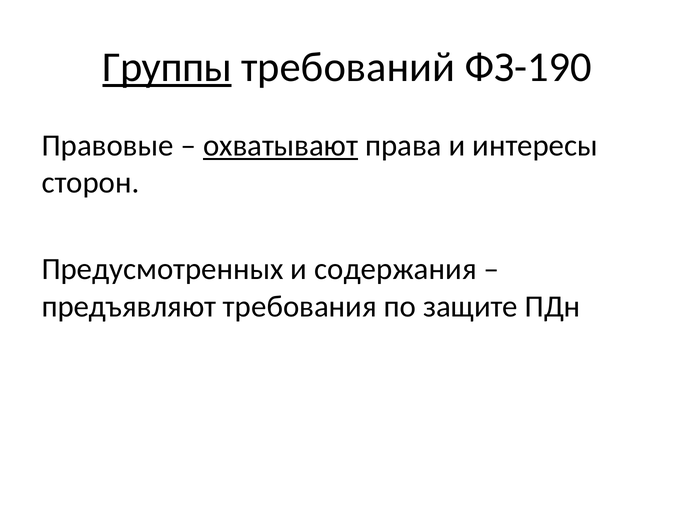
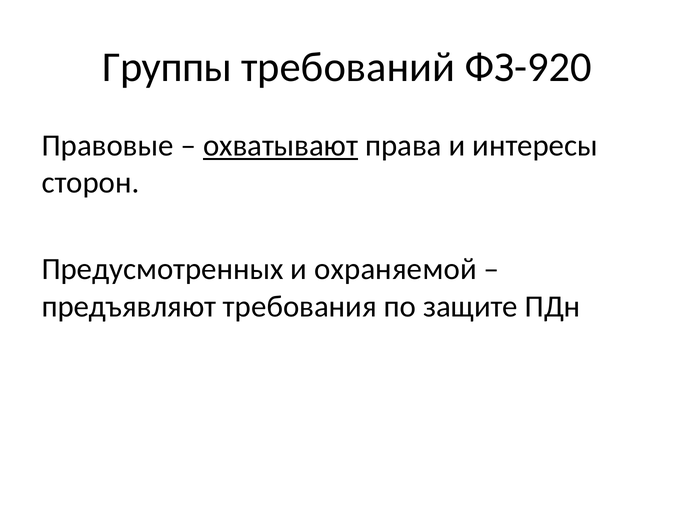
Группы underline: present -> none
ФЗ-190: ФЗ-190 -> ФЗ-920
содержания: содержания -> охраняемой
